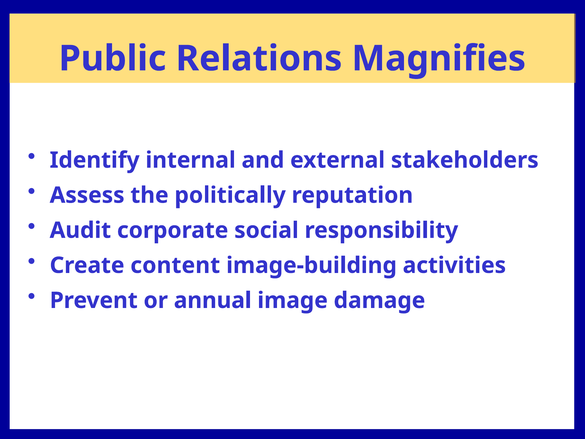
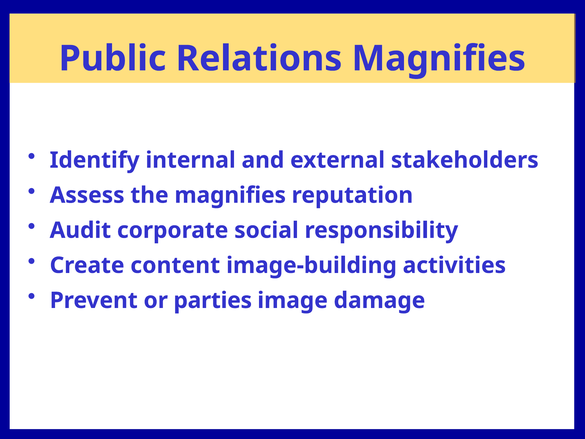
the politically: politically -> magnifies
annual: annual -> parties
